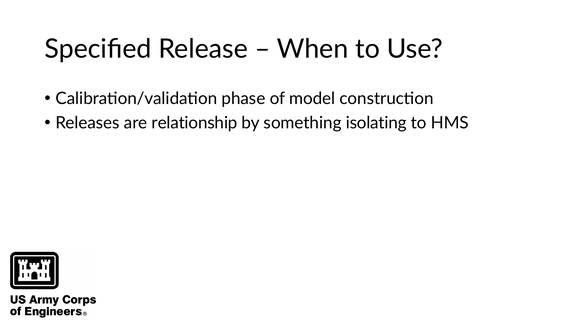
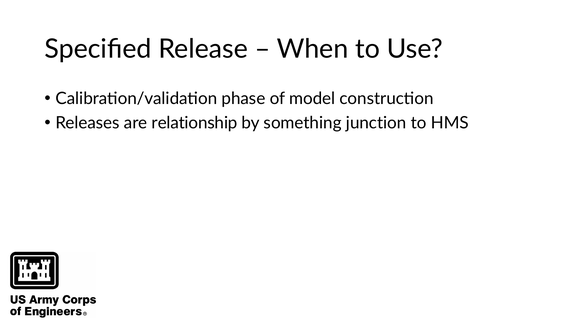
isolating: isolating -> junction
